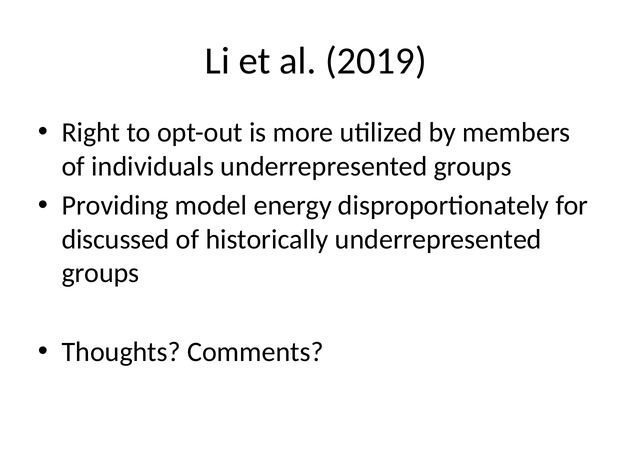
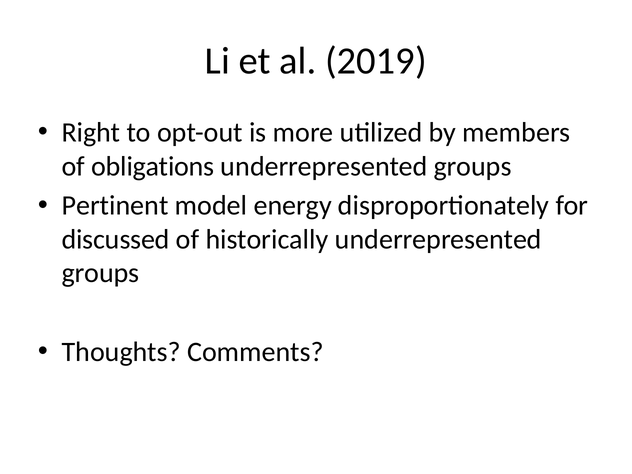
individuals: individuals -> obligations
Providing: Providing -> Pertinent
